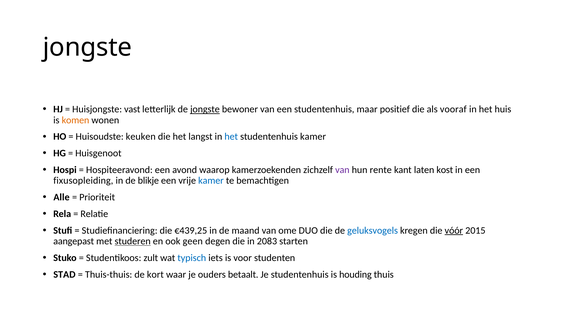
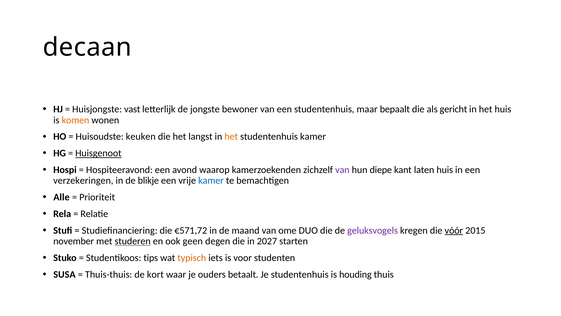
jongste at (87, 47): jongste -> decaan
jongste at (205, 109) underline: present -> none
positief: positief -> bepaalt
vooraf: vooraf -> gericht
het at (231, 136) colour: blue -> orange
Huisgenoot underline: none -> present
rente: rente -> diepe
laten kost: kost -> huis
fixusopleiding: fixusopleiding -> verzekeringen
€439,25: €439,25 -> €571,72
geluksvogels colour: blue -> purple
aangepast: aangepast -> november
2083: 2083 -> 2027
zult: zult -> tips
typisch colour: blue -> orange
STAD: STAD -> SUSA
